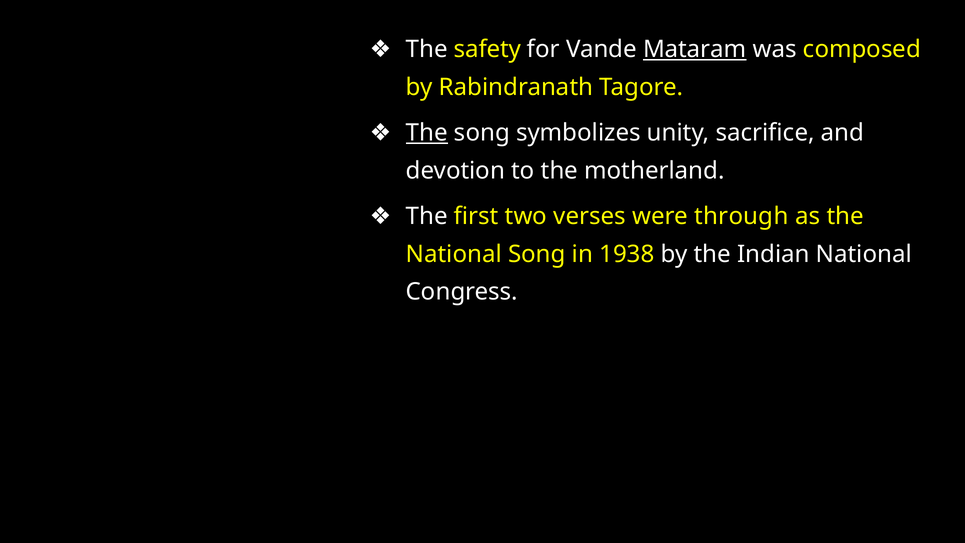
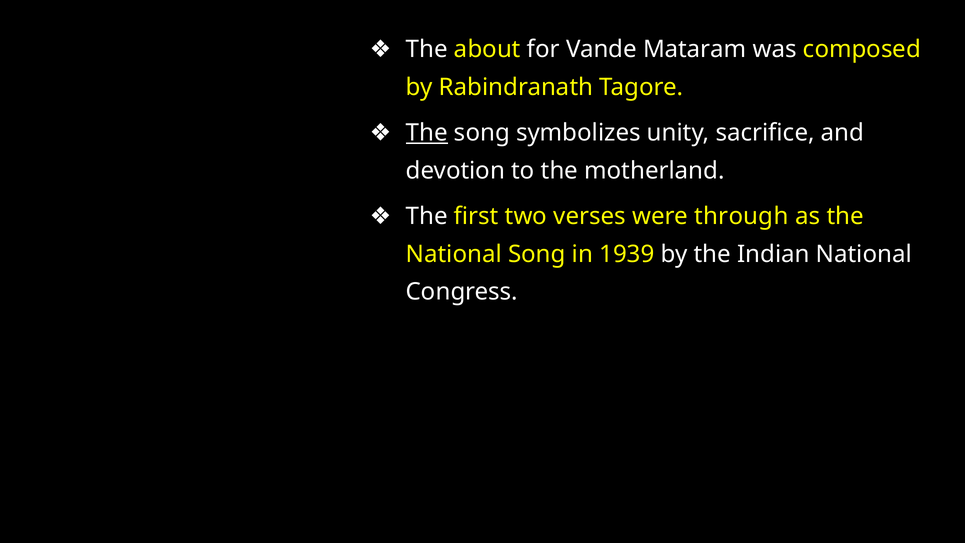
safety: safety -> about
Mataram underline: present -> none
1938: 1938 -> 1939
